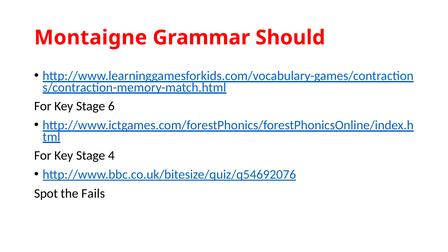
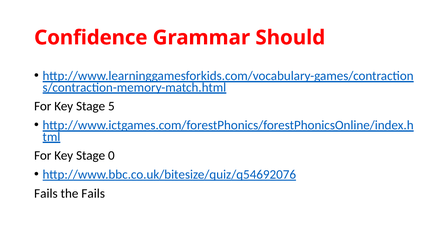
Montaigne: Montaigne -> Confidence
6: 6 -> 5
4: 4 -> 0
Spot at (46, 193): Spot -> Fails
